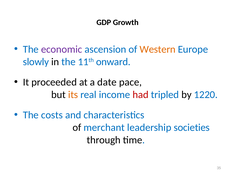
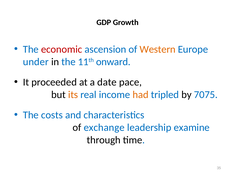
economic colour: purple -> red
slowly: slowly -> under
had colour: red -> orange
1220: 1220 -> 7075
merchant: merchant -> exchange
societies: societies -> examine
